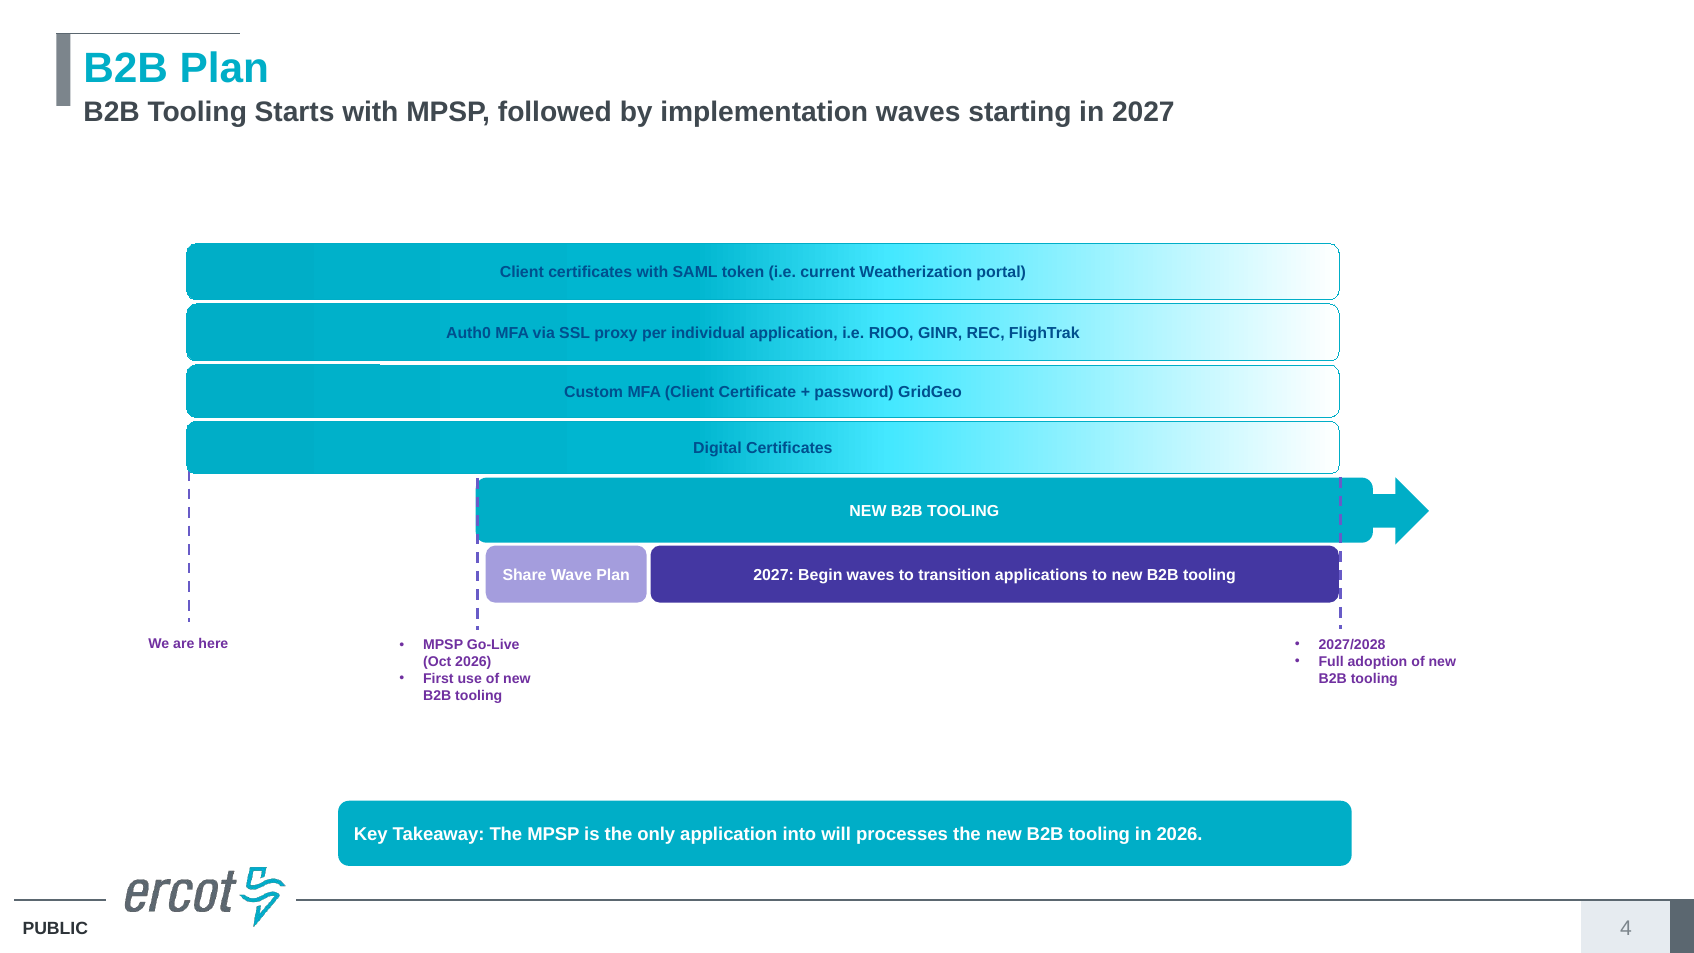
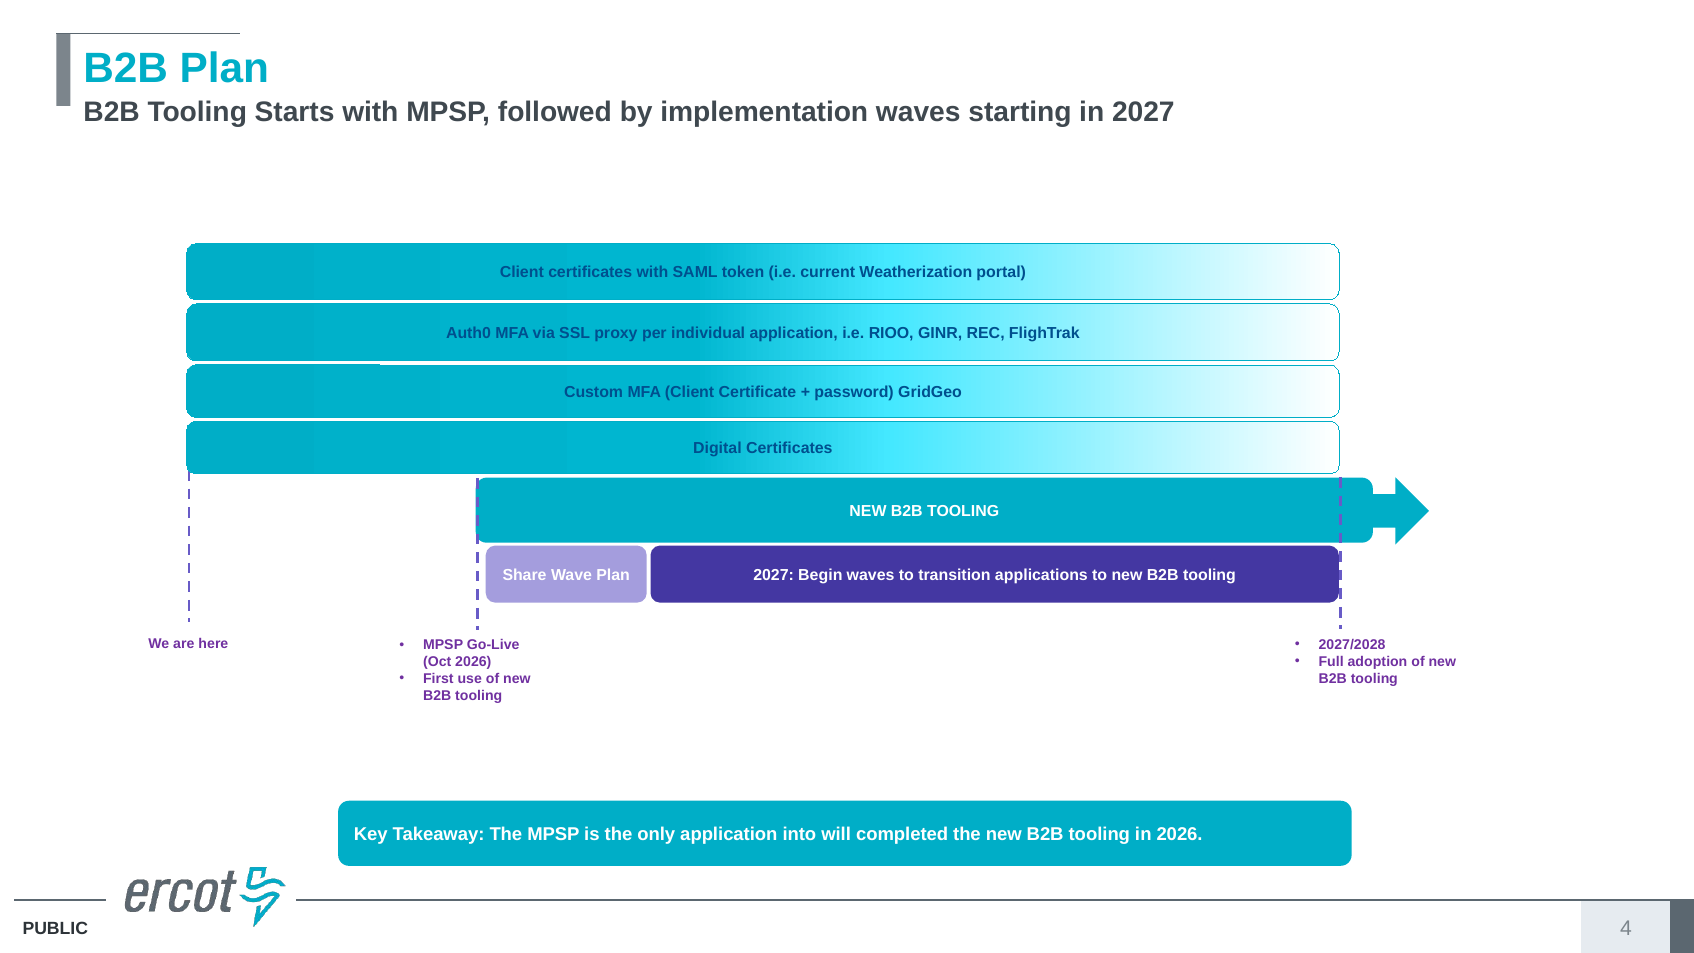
processes: processes -> completed
